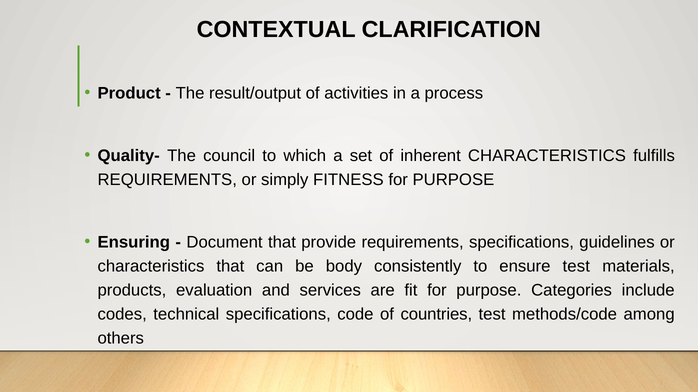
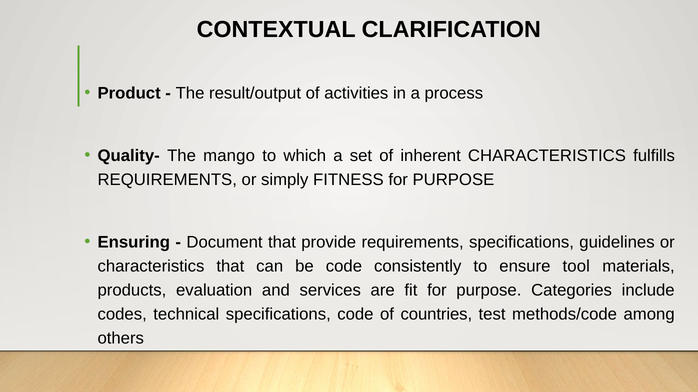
council: council -> mango
be body: body -> code
ensure test: test -> tool
